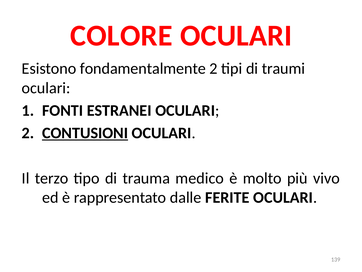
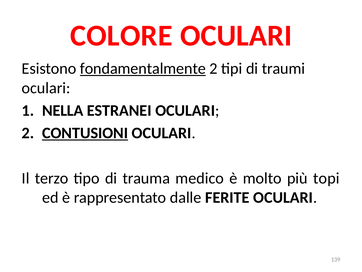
fondamentalmente underline: none -> present
FONTI: FONTI -> NELLA
vivo: vivo -> topi
